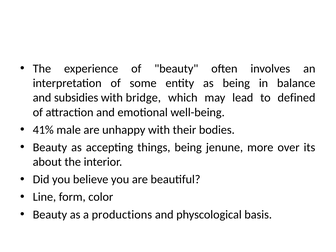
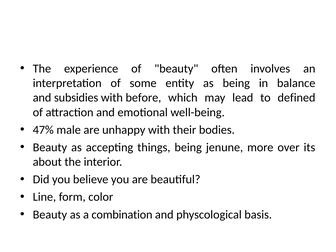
bridge: bridge -> before
41%: 41% -> 47%
productions: productions -> combination
